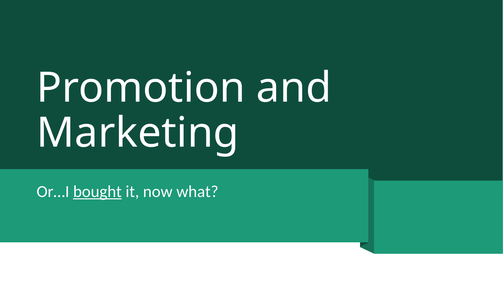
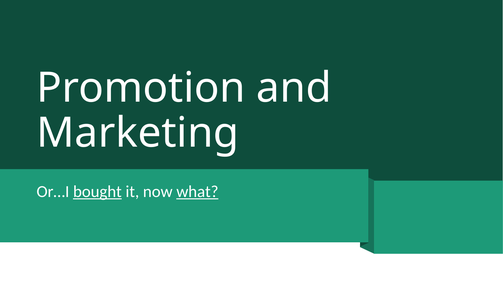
what underline: none -> present
